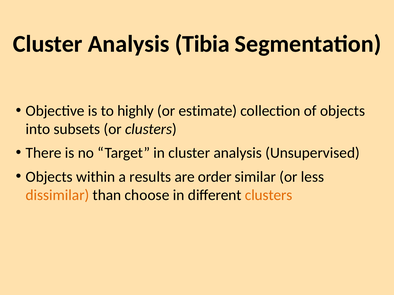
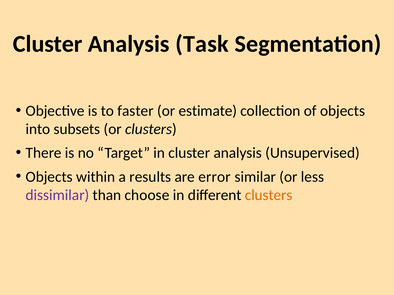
Tibia: Tibia -> Task
highly: highly -> faster
order: order -> error
dissimilar colour: orange -> purple
